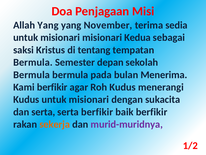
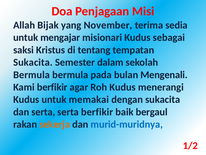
Allah Yang: Yang -> Bijak
misionari at (60, 37): misionari -> mengajar
misionari Kedua: Kedua -> Kudus
Bermula at (33, 62): Bermula -> Sukacita
depan: depan -> dalam
Menerima: Menerima -> Mengenali
misionari at (89, 99): misionari -> memakai
baik berfikir: berfikir -> bergaul
murid-muridnya colour: purple -> blue
